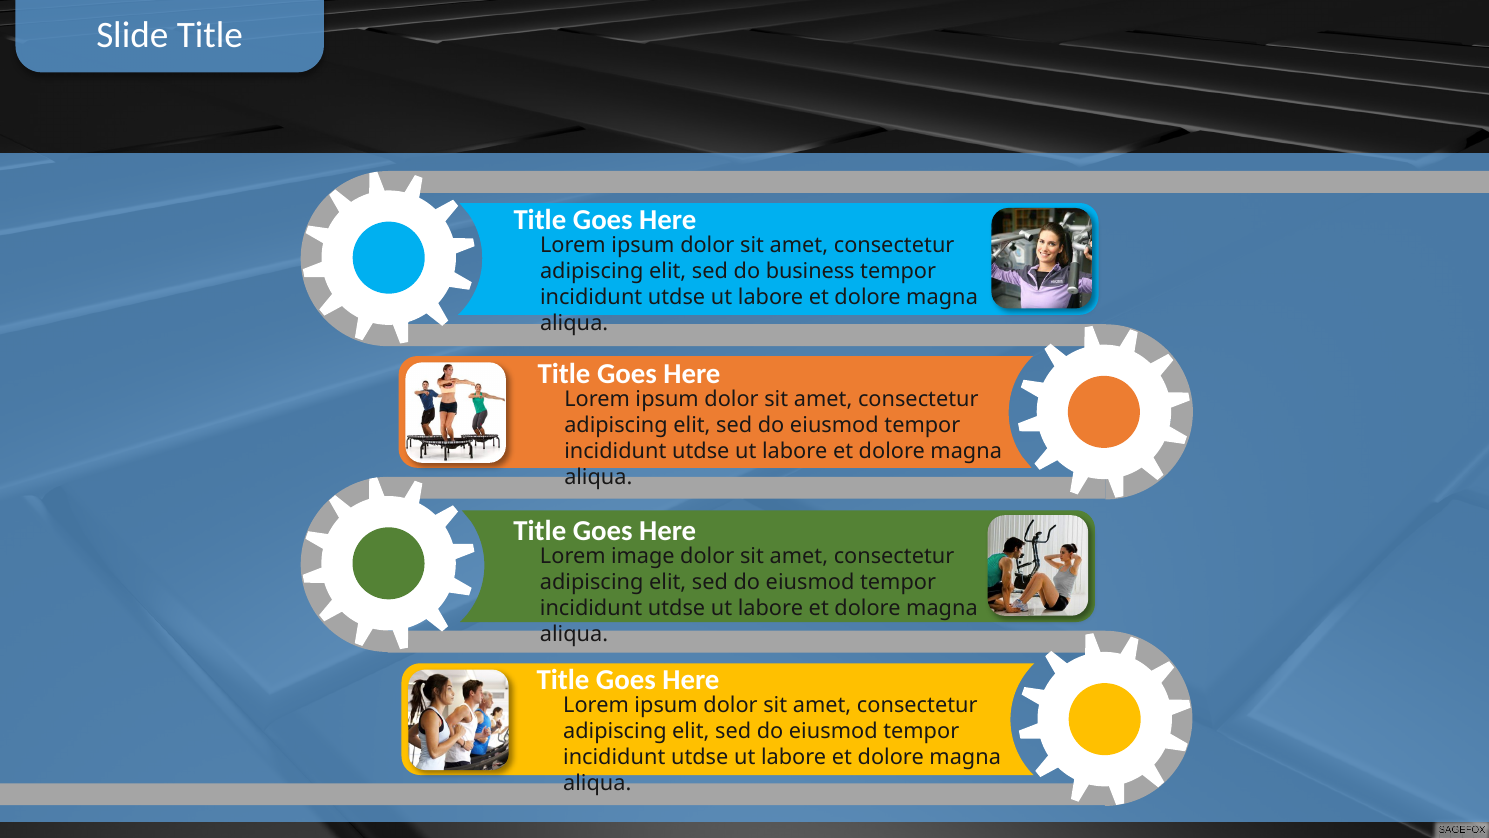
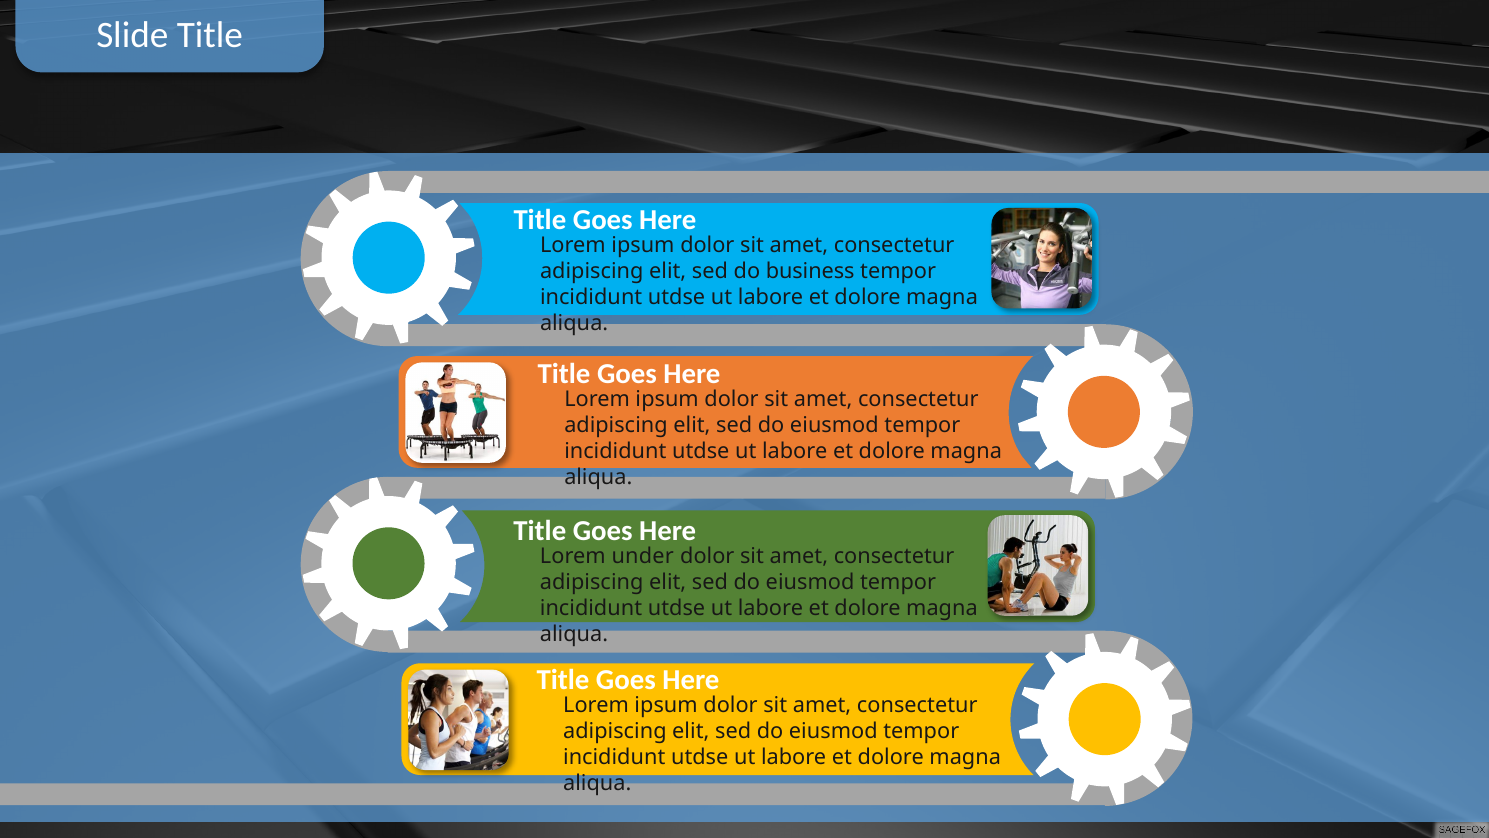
image: image -> under
